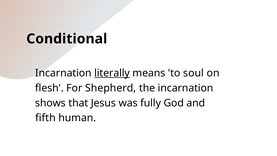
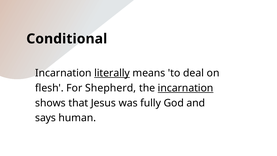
soul: soul -> deal
incarnation at (186, 88) underline: none -> present
fifth: fifth -> says
